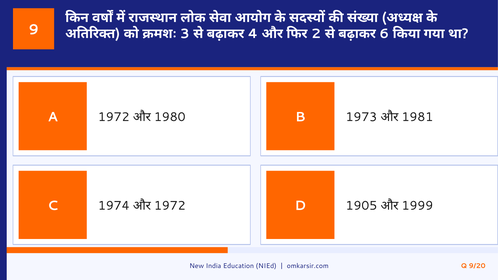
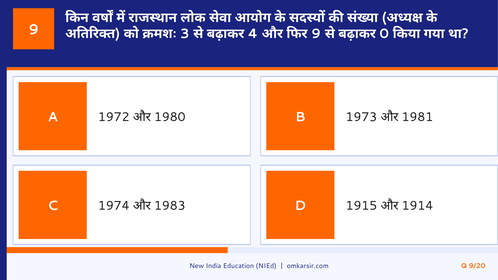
2 at (316, 34): 2 -> 9
6: 6 -> 0
1972 at (170, 206): 1972 -> 1983
1905: 1905 -> 1915
1999: 1999 -> 1914
